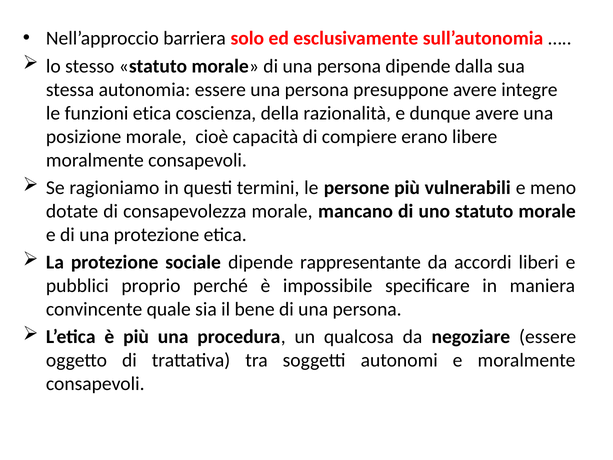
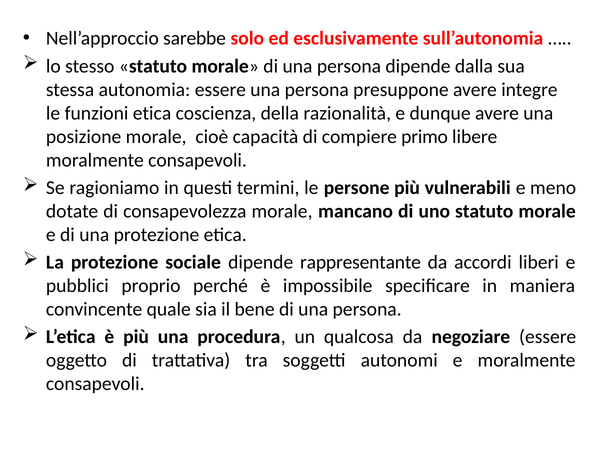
barriera: barriera -> sarebbe
erano: erano -> primo
